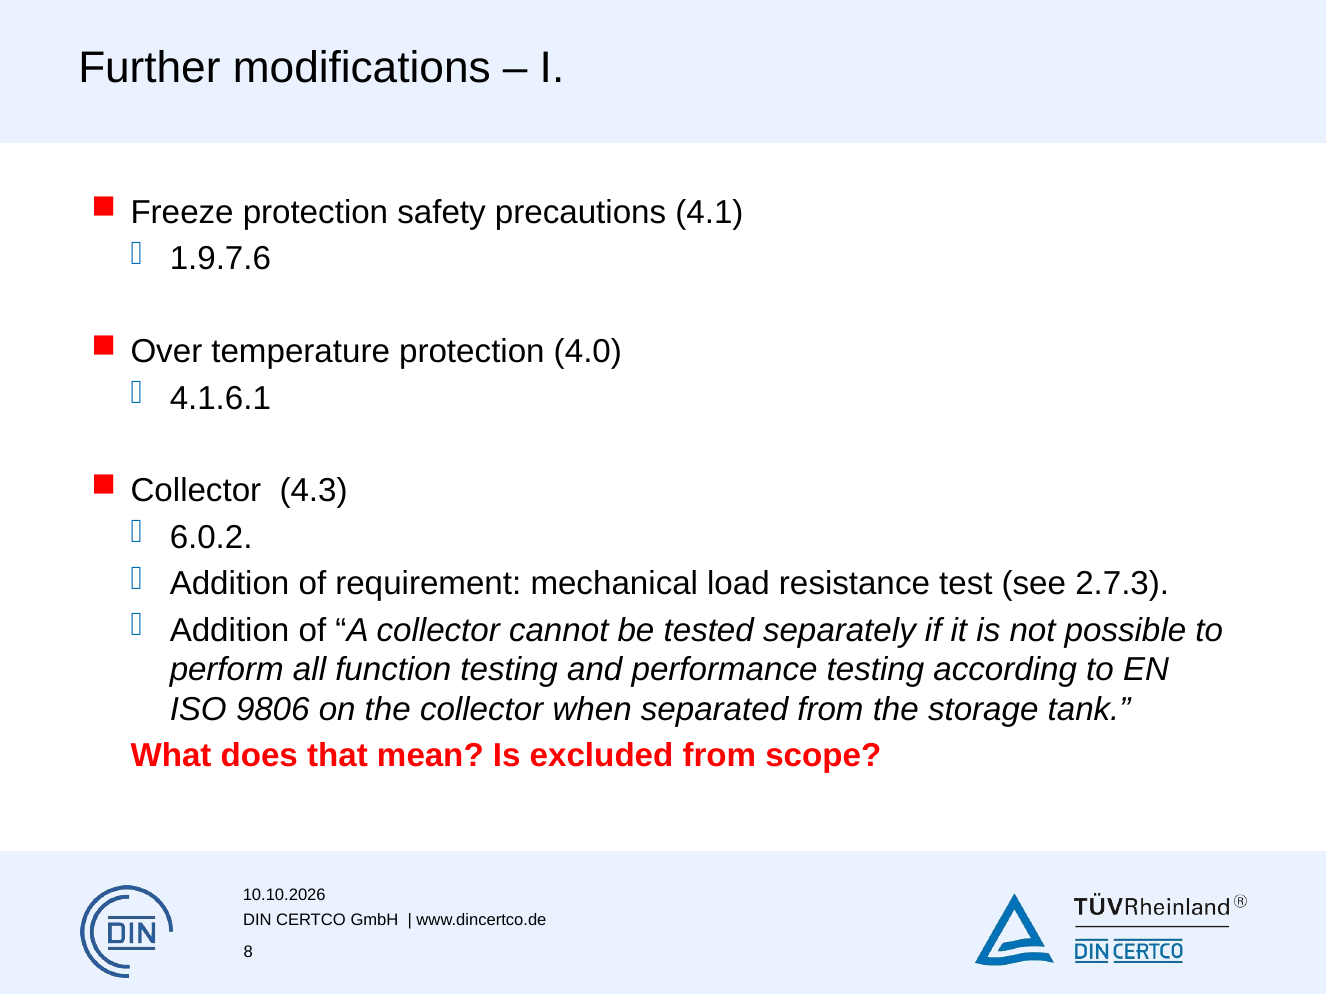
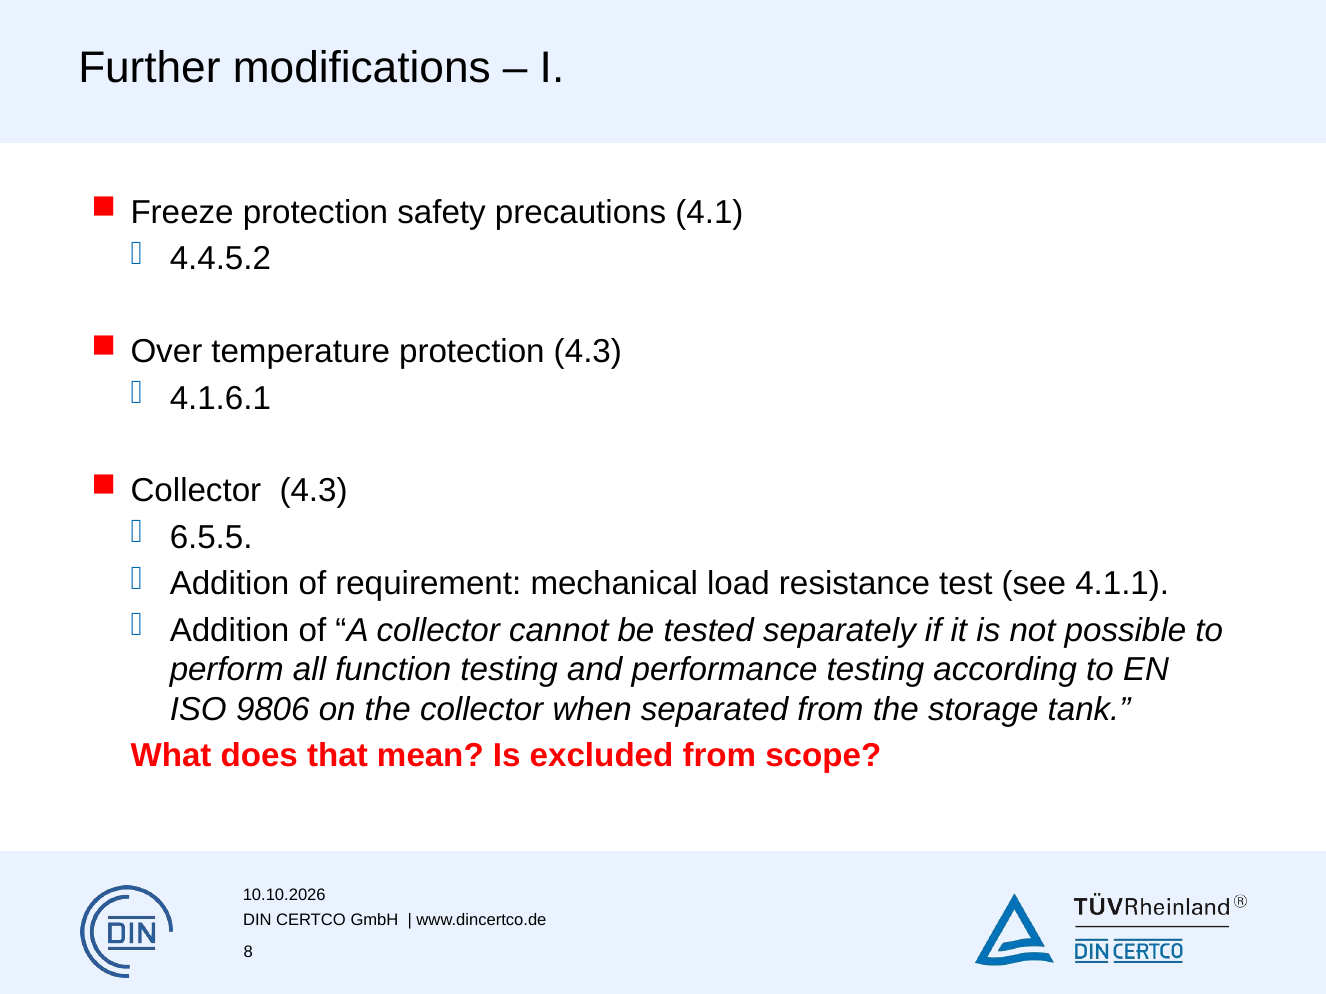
1.9.7.6: 1.9.7.6 -> 4.4.5.2
protection 4.0: 4.0 -> 4.3
6.0.2: 6.0.2 -> 6.5.5
2.7.3: 2.7.3 -> 4.1.1
